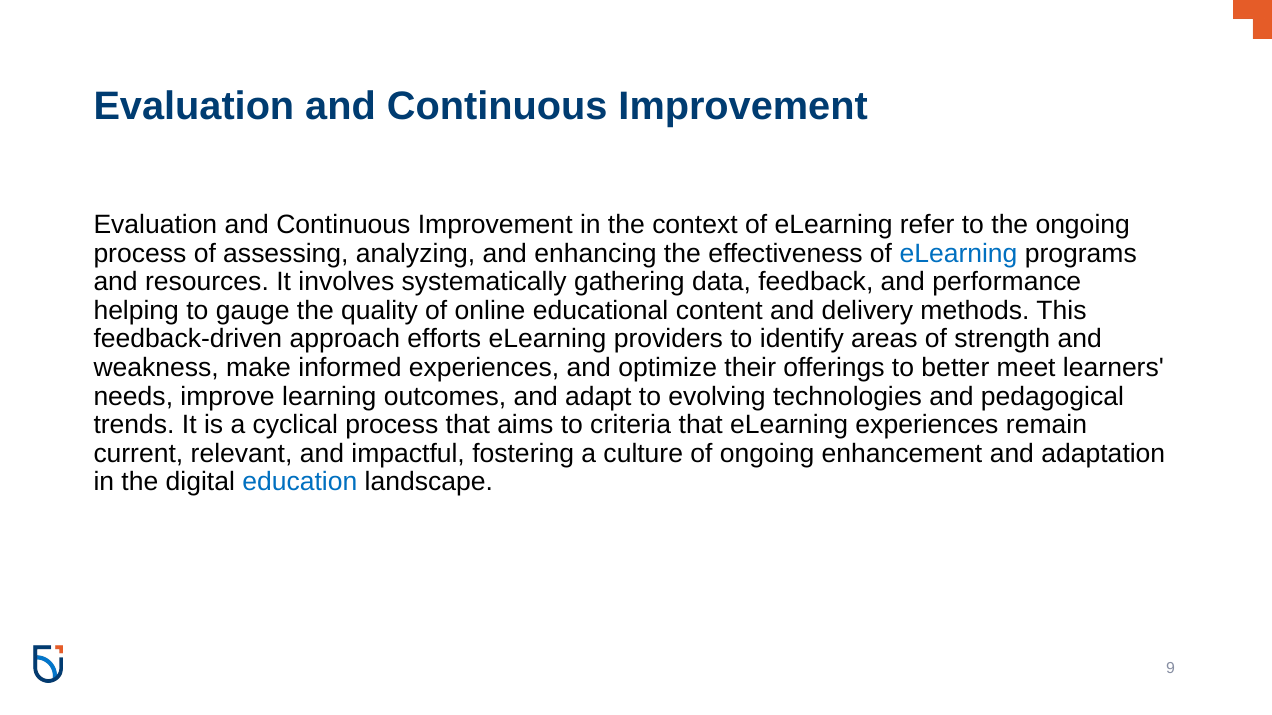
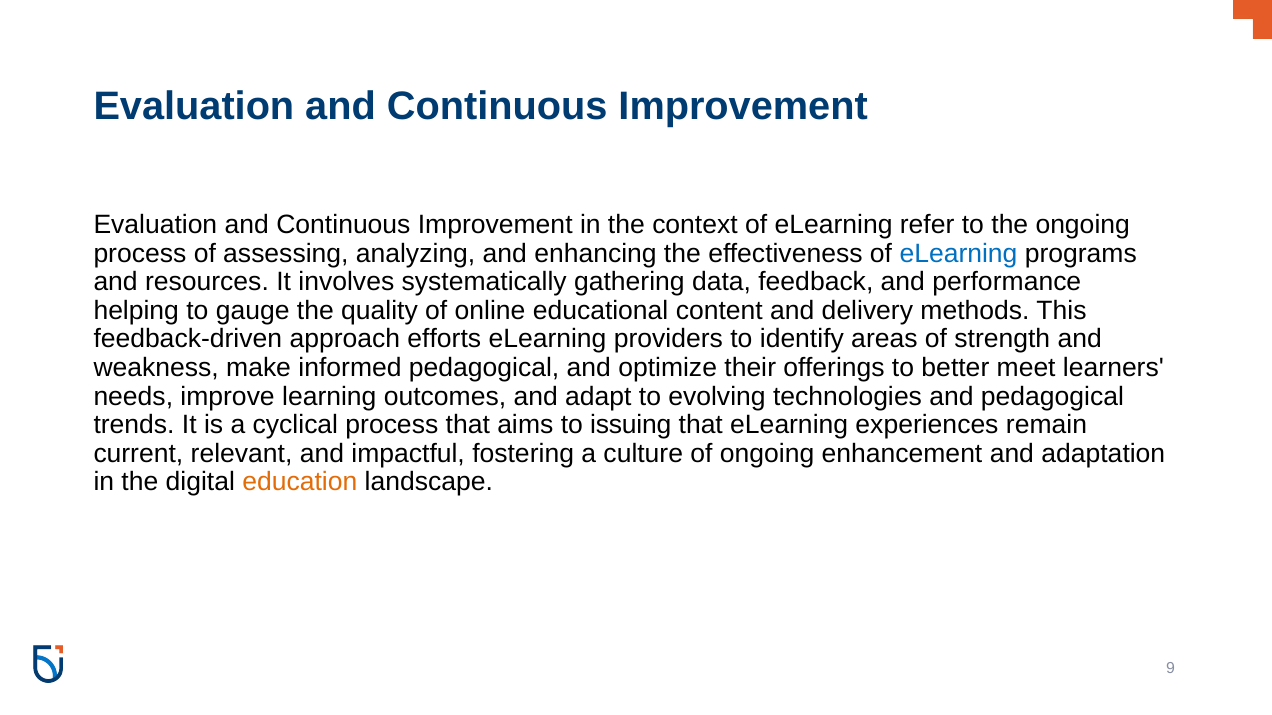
informed experiences: experiences -> pedagogical
criteria: criteria -> issuing
education colour: blue -> orange
